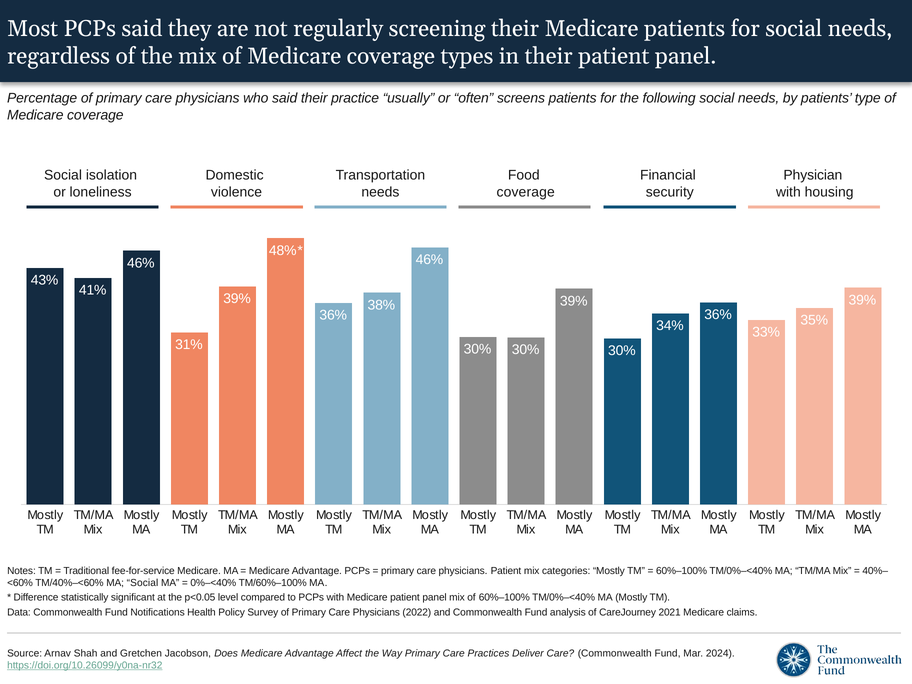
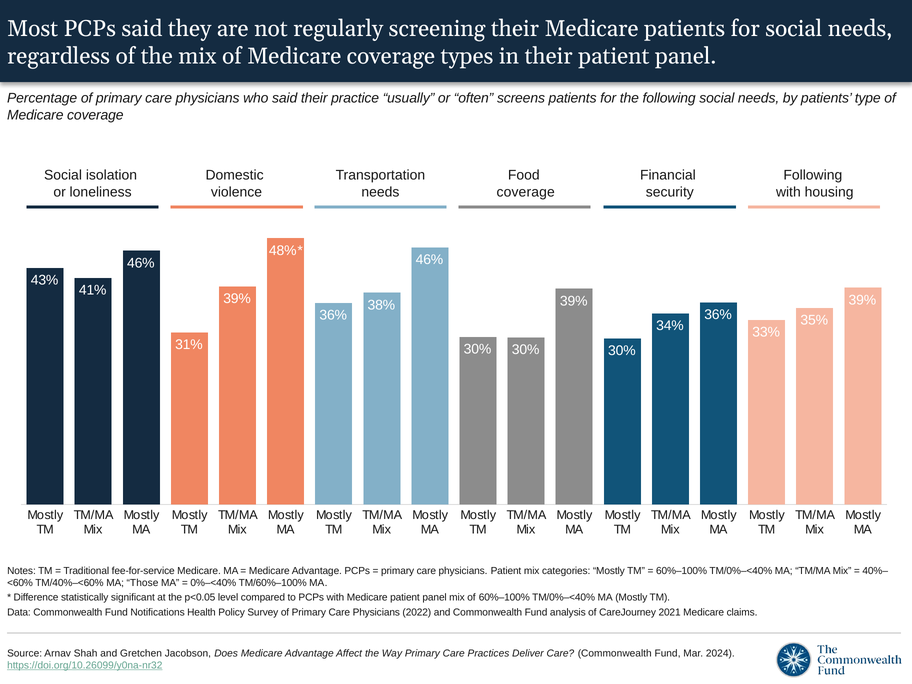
Physician at (813, 175): Physician -> Following
MA Social: Social -> Those
